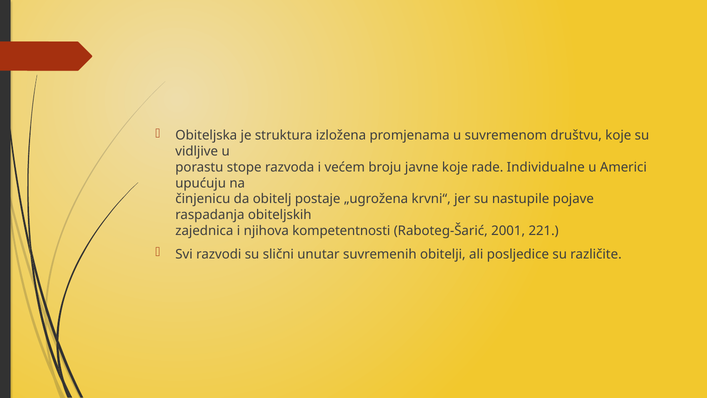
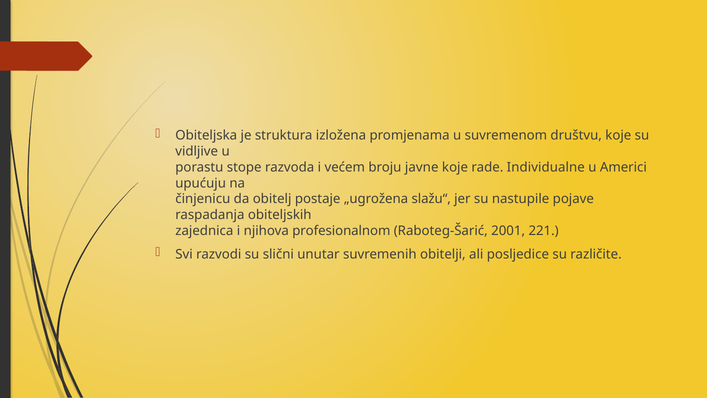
krvni“: krvni“ -> slažu“
kompetentnosti: kompetentnosti -> profesionalnom
